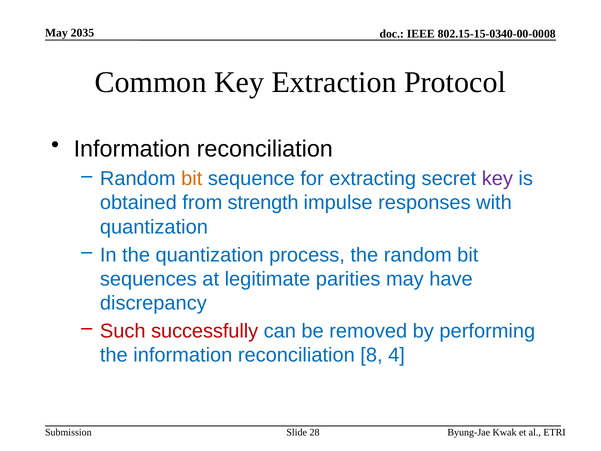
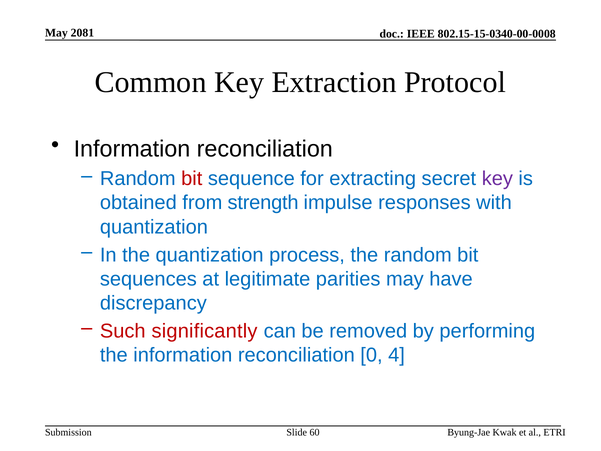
2035: 2035 -> 2081
bit at (192, 179) colour: orange -> red
successfully: successfully -> significantly
8: 8 -> 0
28: 28 -> 60
